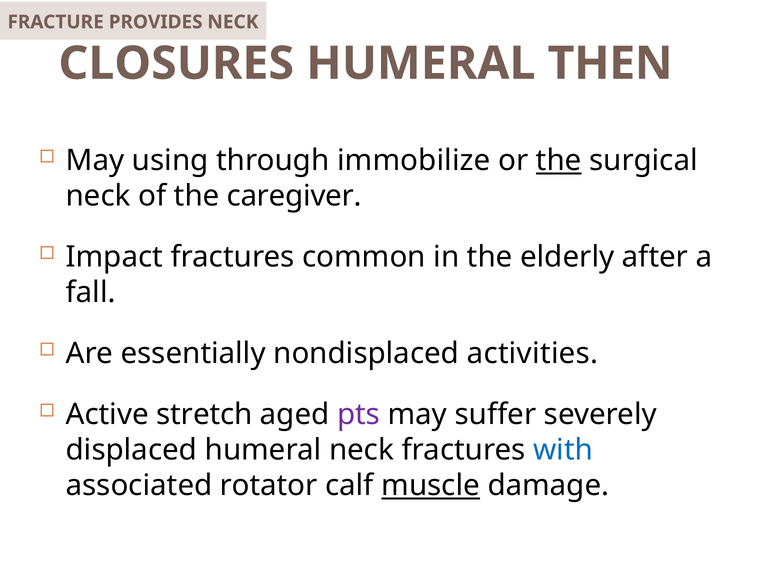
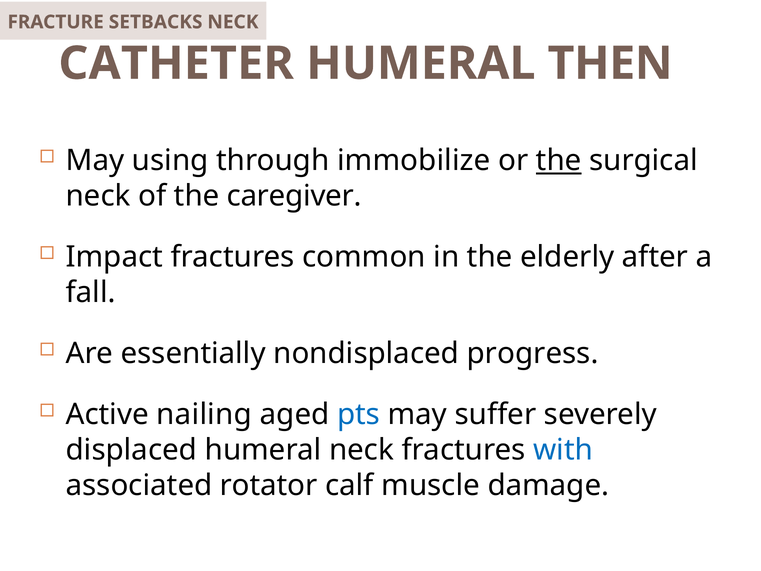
PROVIDES: PROVIDES -> SETBACKS
CLOSURES: CLOSURES -> CATHETER
activities: activities -> progress
stretch: stretch -> nailing
pts colour: purple -> blue
muscle underline: present -> none
